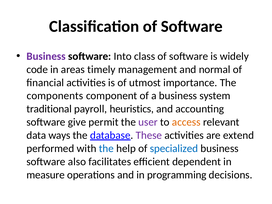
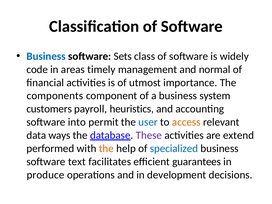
Business at (46, 56) colour: purple -> blue
Into: Into -> Sets
traditional: traditional -> customers
give: give -> into
user colour: purple -> blue
the at (106, 149) colour: blue -> orange
also: also -> text
dependent: dependent -> guarantees
measure: measure -> produce
programming: programming -> development
